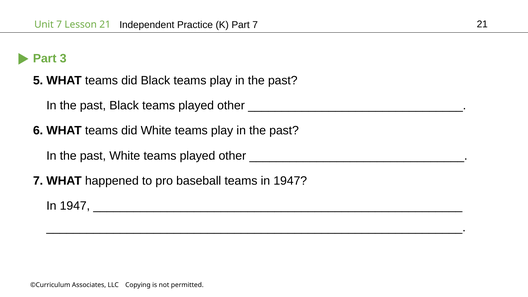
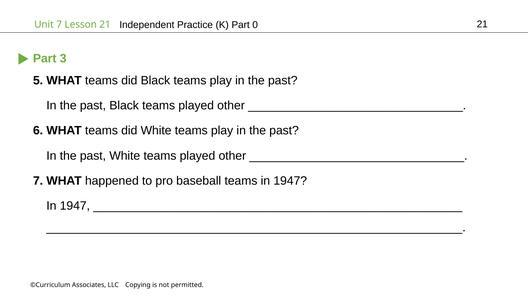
Part 7: 7 -> 0
